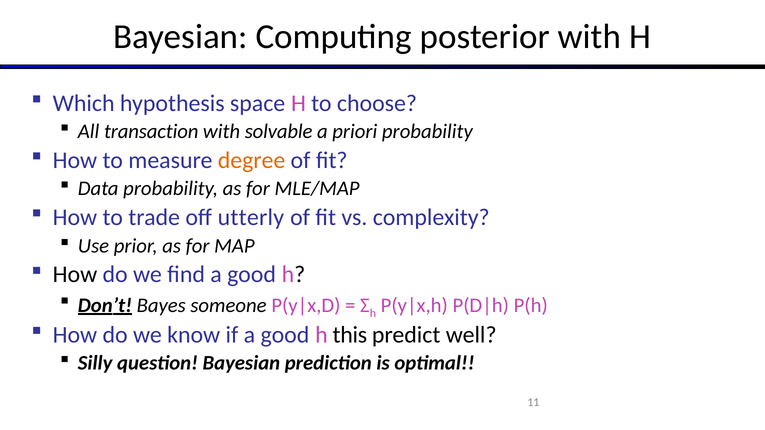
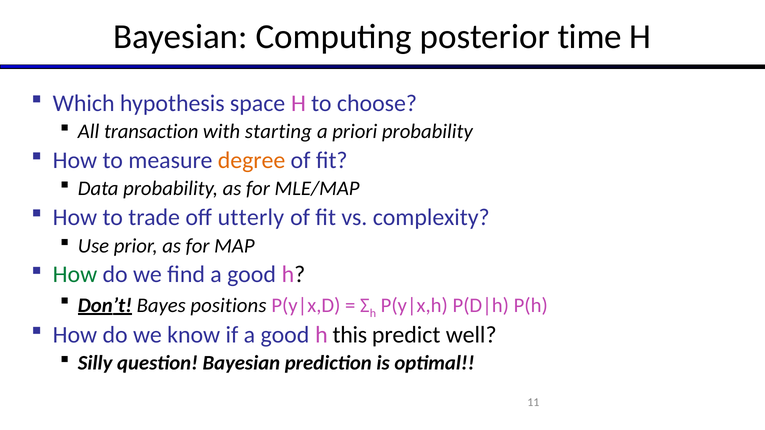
posterior with: with -> time
solvable: solvable -> starting
How at (75, 275) colour: black -> green
someone: someone -> positions
